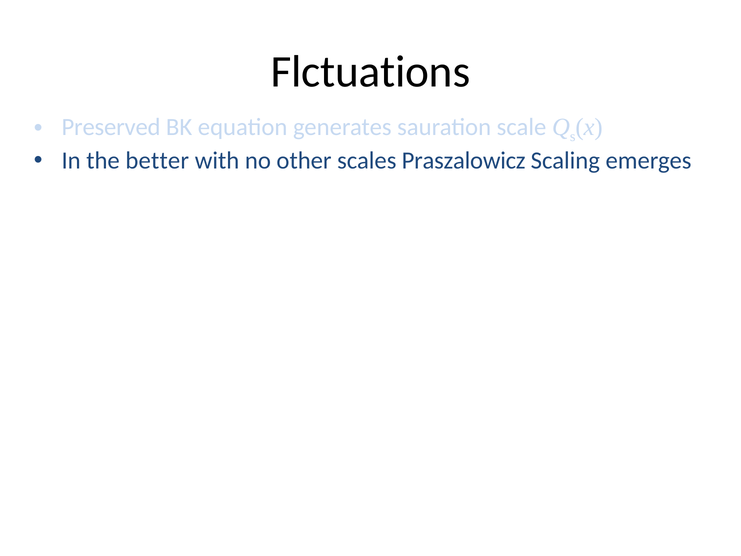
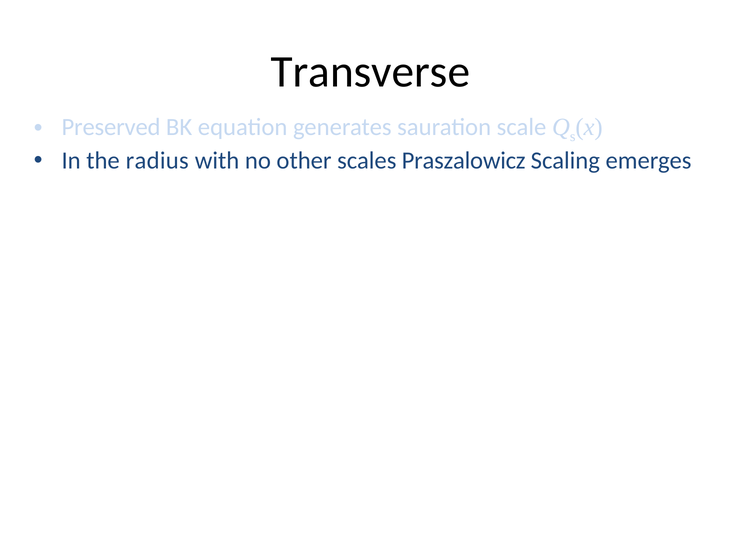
Flctuations: Flctuations -> Transverse
better: better -> radius
